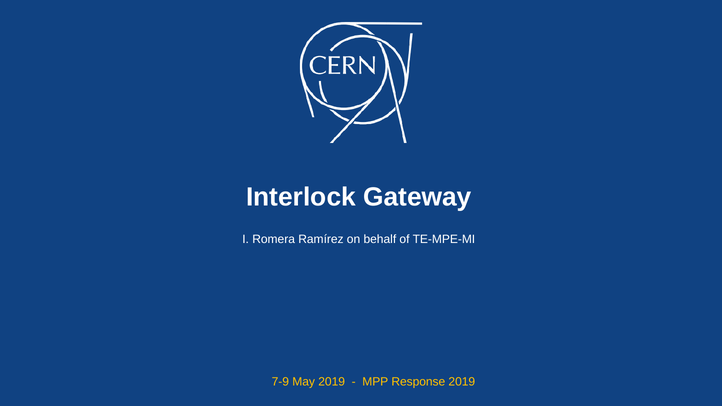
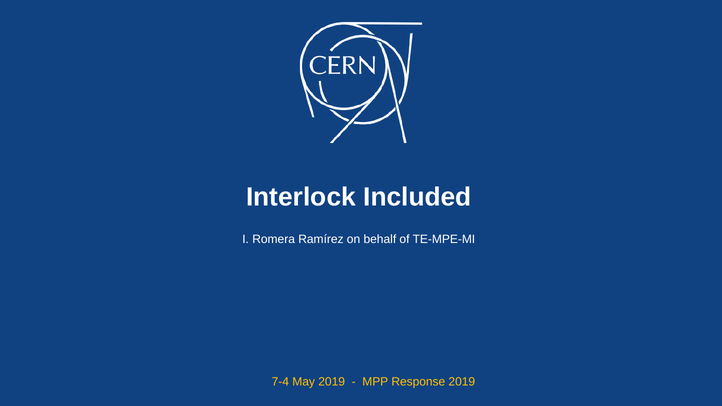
Gateway: Gateway -> Included
7-9: 7-9 -> 7-4
